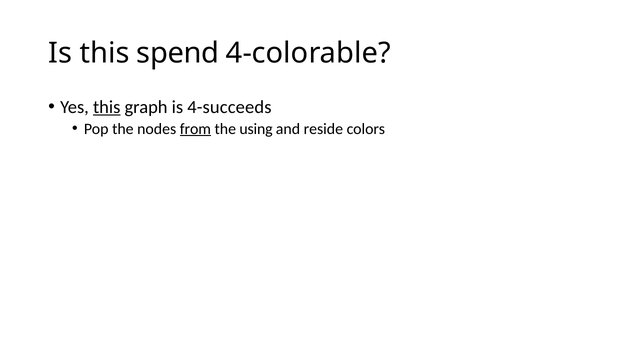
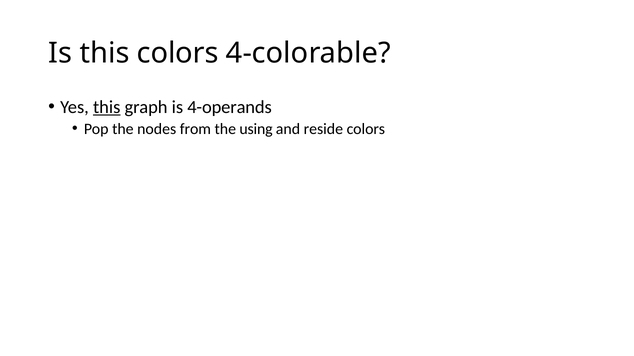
this spend: spend -> colors
4-succeeds: 4-succeeds -> 4-operands
from underline: present -> none
